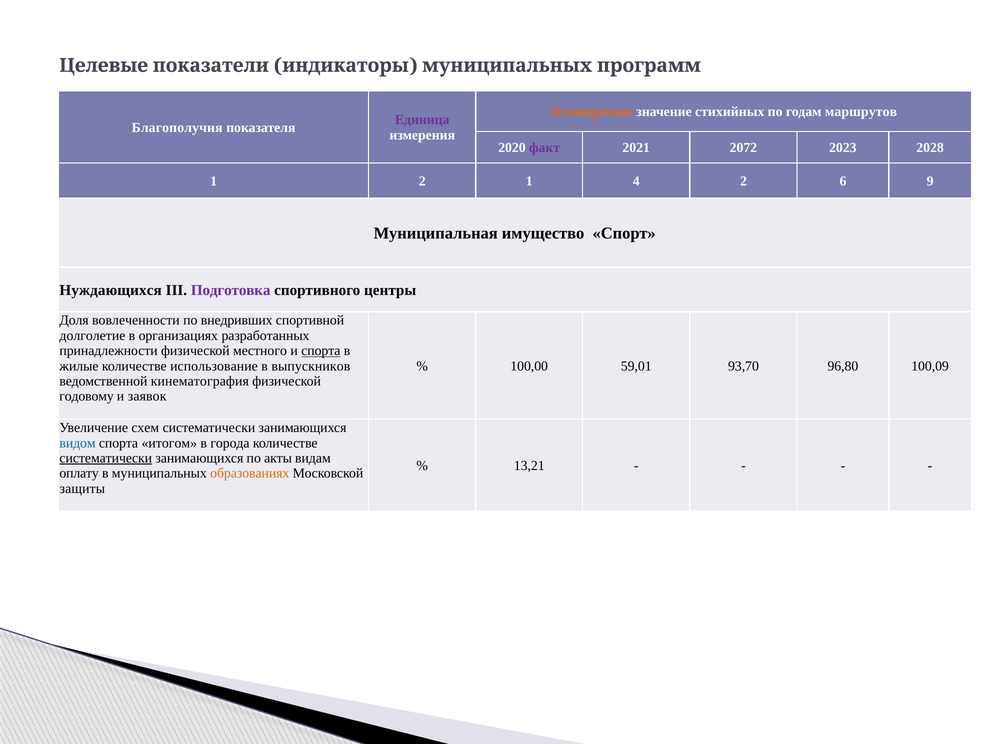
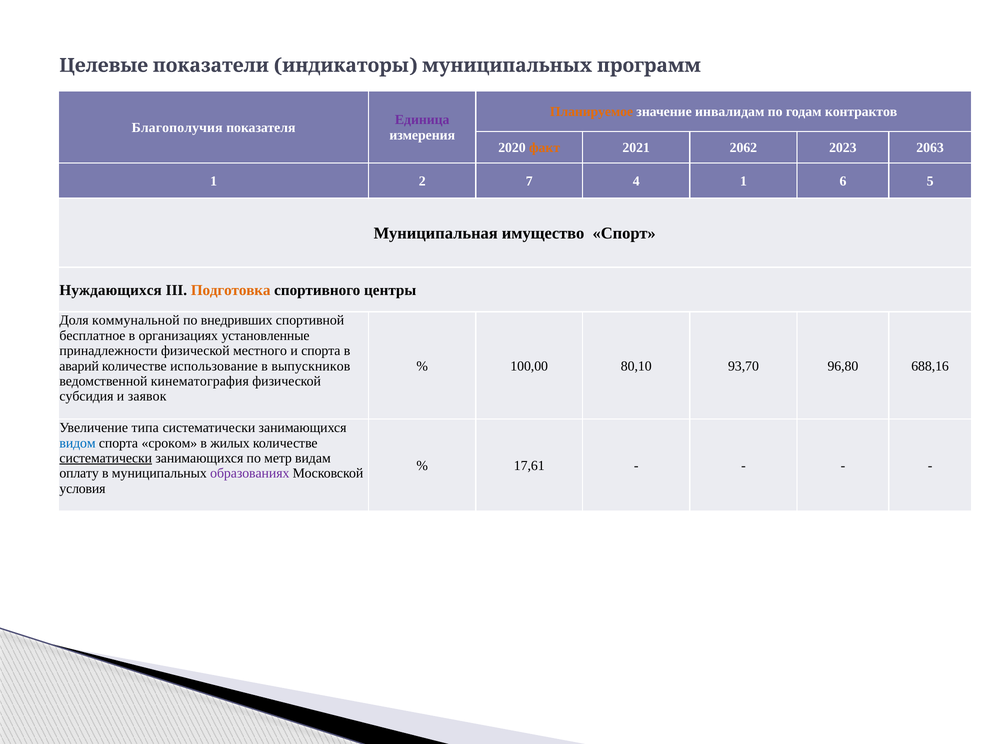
стихийных: стихийных -> инвалидам
маршрутов: маршрутов -> контрактов
факт colour: purple -> orange
2072: 2072 -> 2062
2028: 2028 -> 2063
2 1: 1 -> 7
4 2: 2 -> 1
9: 9 -> 5
Подготовка colour: purple -> orange
вовлеченности: вовлеченности -> коммунальной
долголетие: долголетие -> бесплатное
разработанных: разработанных -> установленные
спорта at (321, 350) underline: present -> none
жилые: жилые -> аварий
59,01: 59,01 -> 80,10
100,09: 100,09 -> 688,16
годовому: годовому -> субсидия
схем: схем -> типа
итогом: итогом -> сроком
города: города -> жилых
акты: акты -> метр
13,21: 13,21 -> 17,61
образованиях colour: orange -> purple
защиты: защиты -> условия
